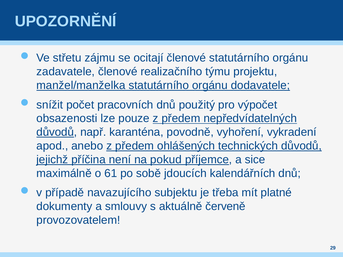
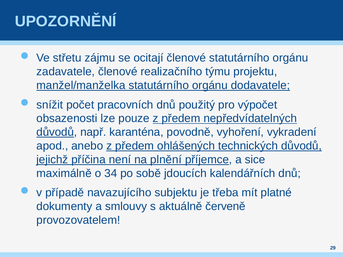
pokud: pokud -> plnění
61: 61 -> 34
